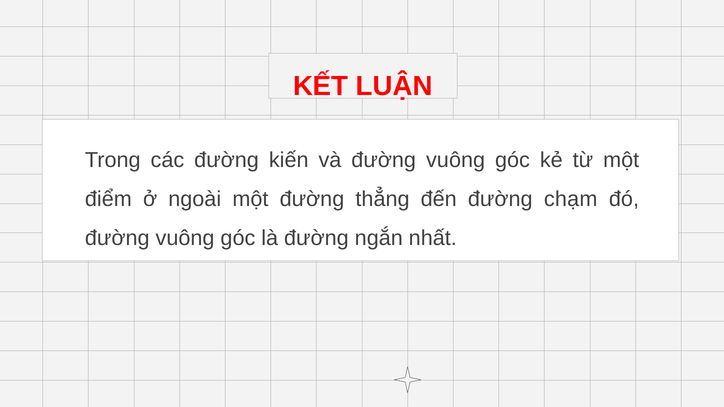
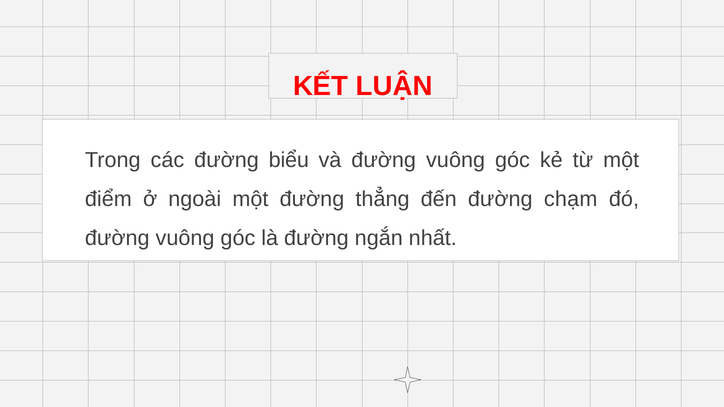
kiến: kiến -> biểu
